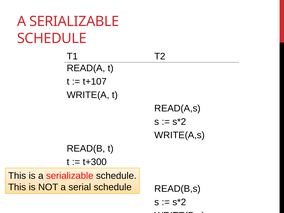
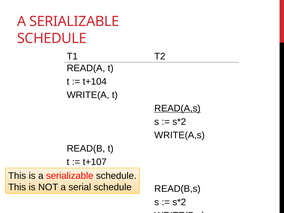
t+107: t+107 -> t+104
READ(A,s underline: none -> present
t+300: t+300 -> t+107
